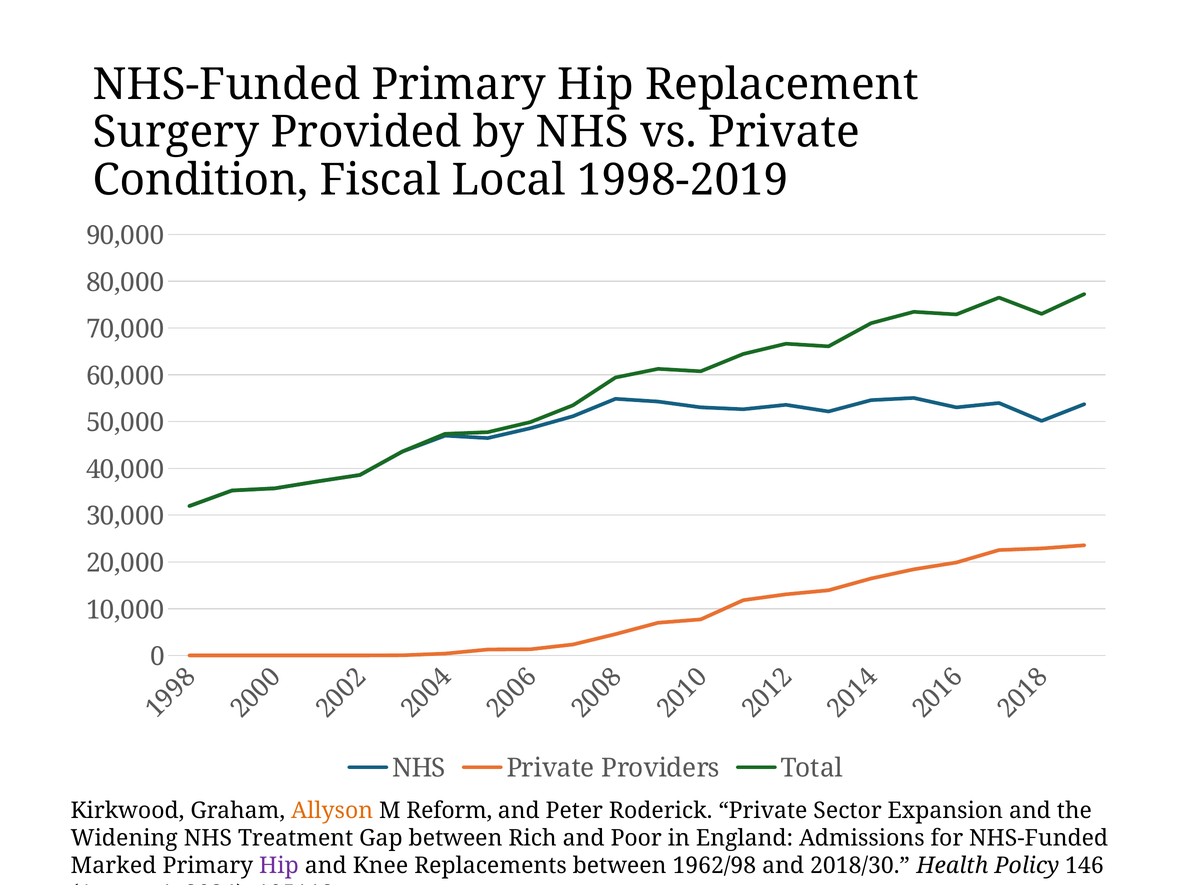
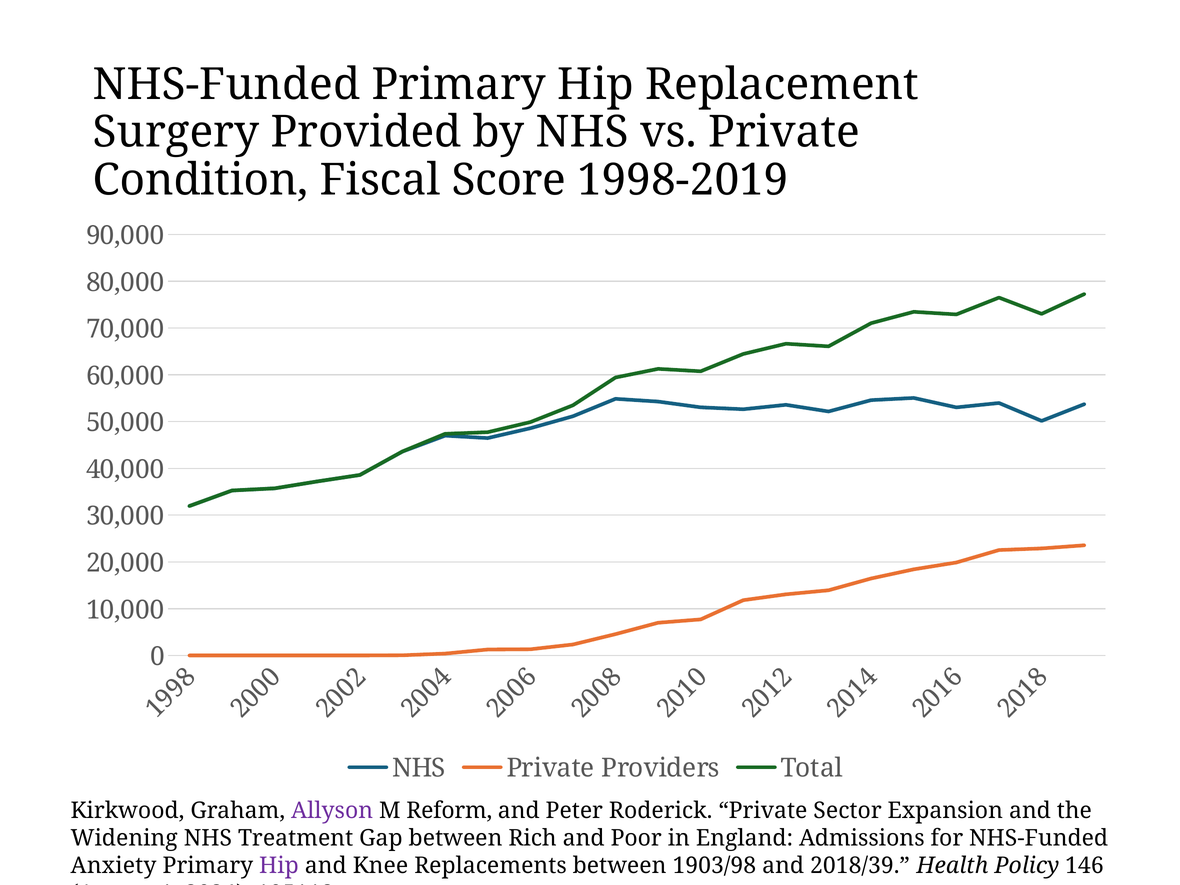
Local: Local -> Score
Allyson colour: orange -> purple
Marked: Marked -> Anxiety
1962/98: 1962/98 -> 1903/98
2018/30: 2018/30 -> 2018/39
